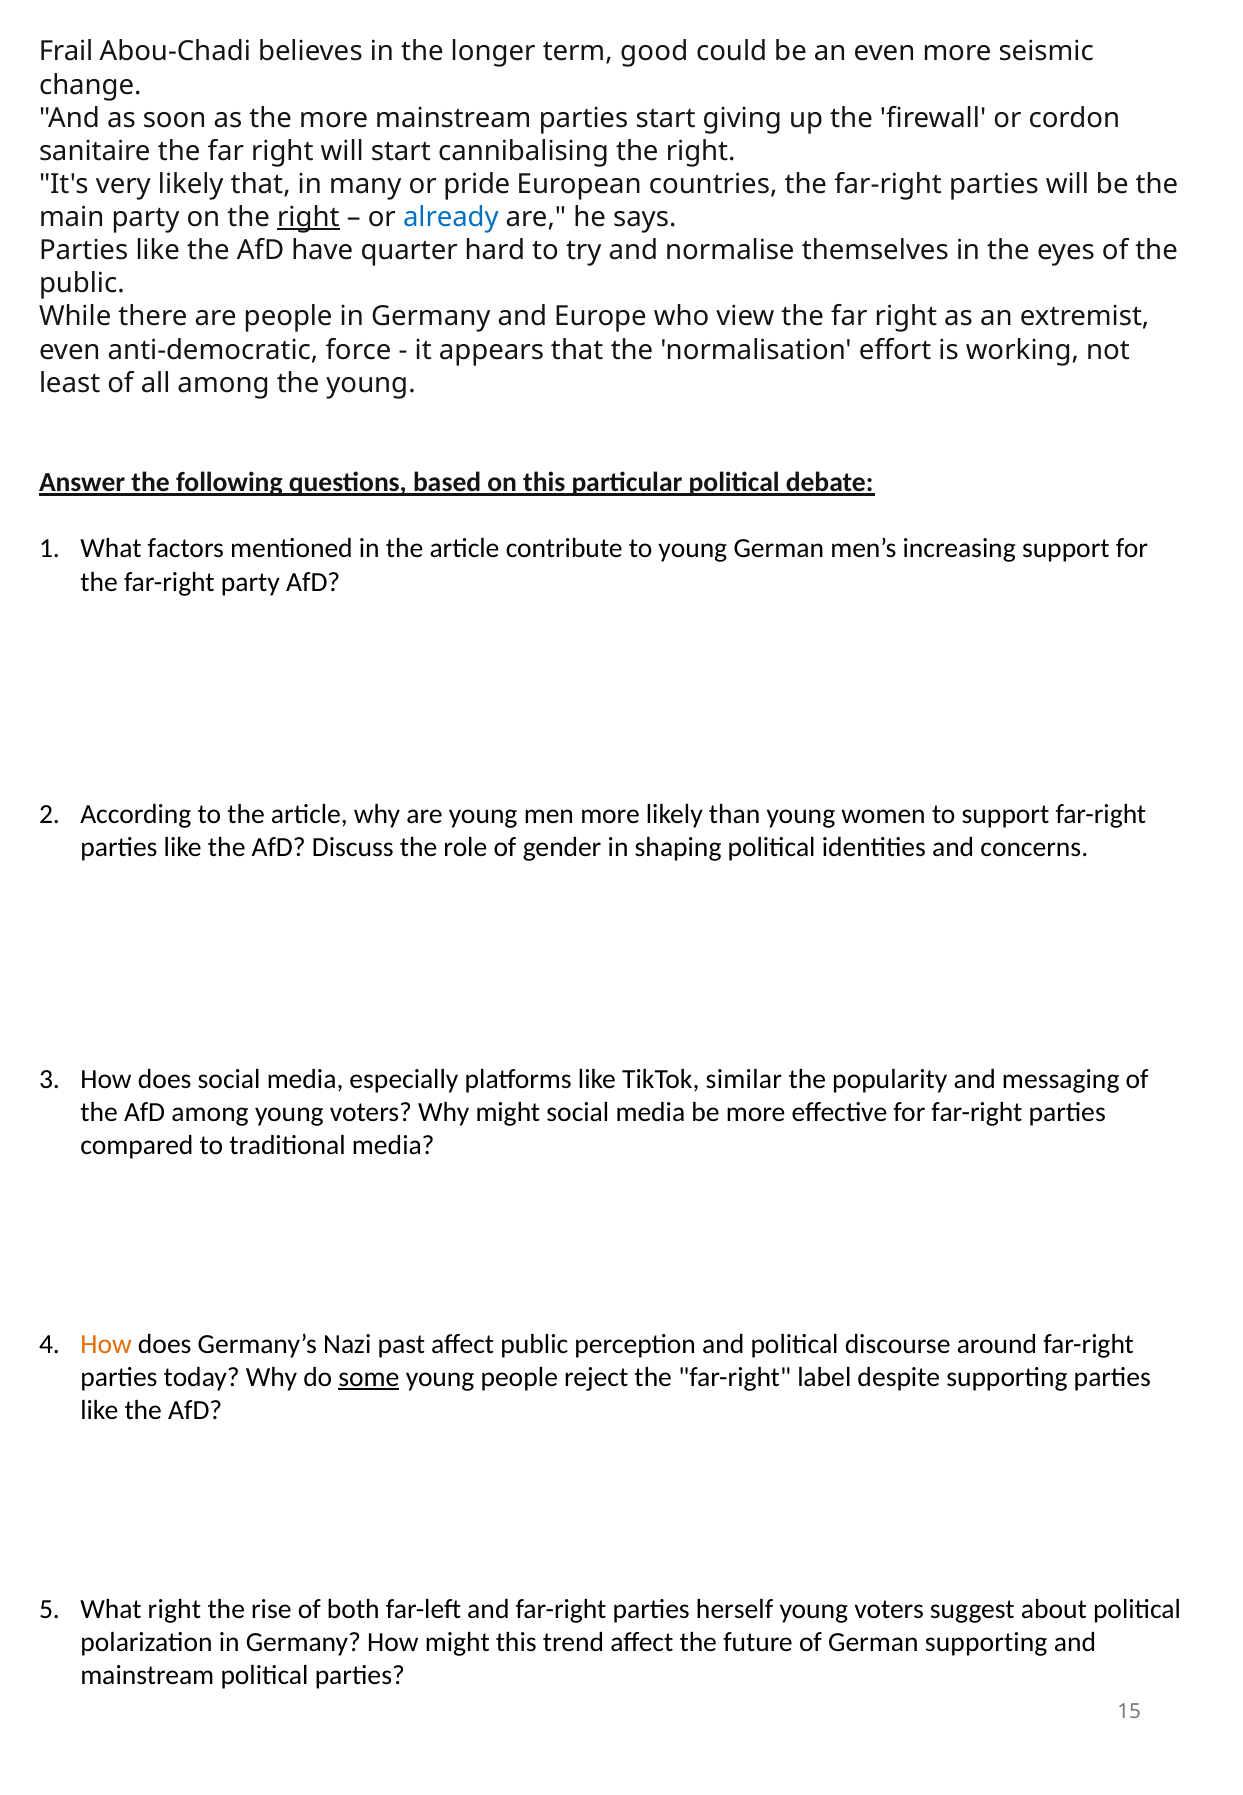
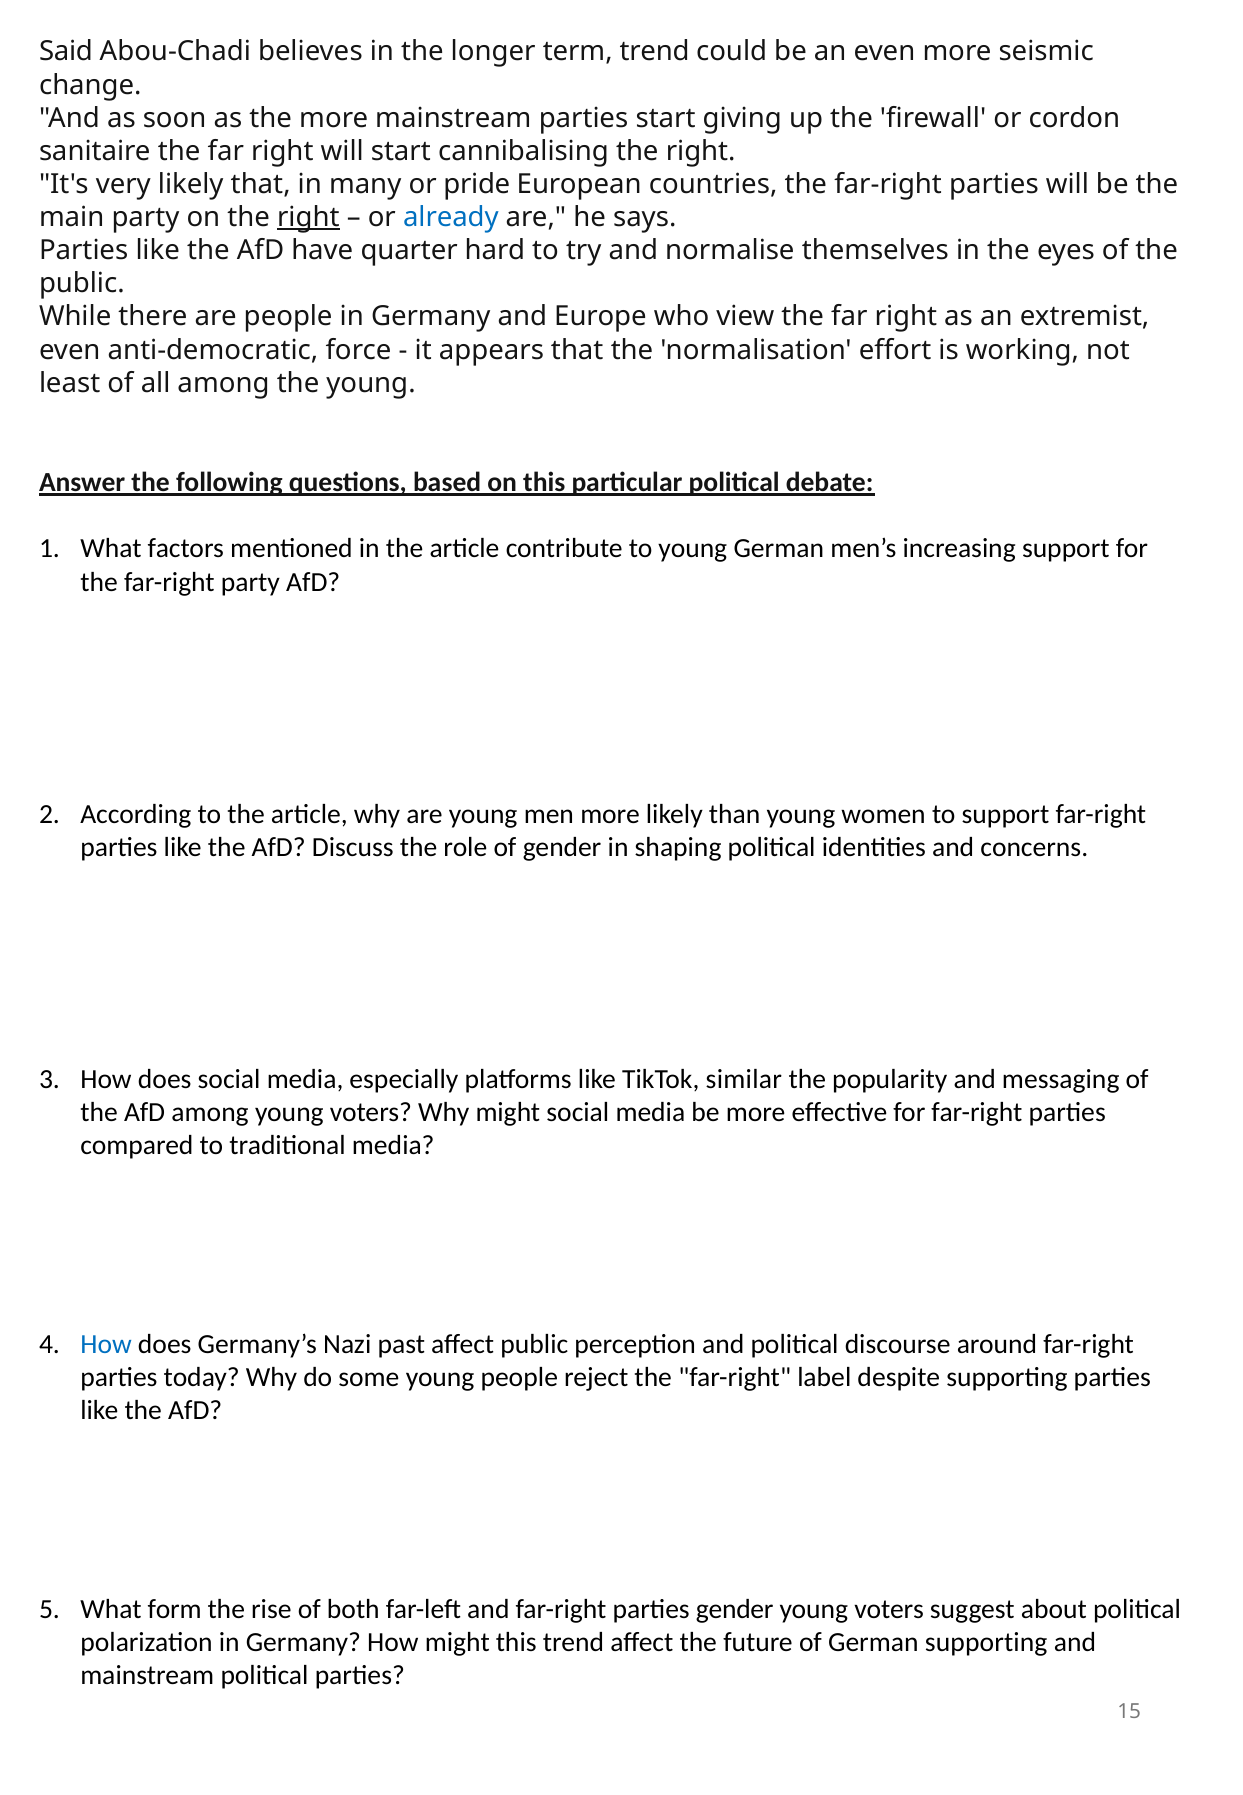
Frail: Frail -> Said
term good: good -> trend
How at (106, 1344) colour: orange -> blue
some underline: present -> none
What right: right -> form
parties herself: herself -> gender
